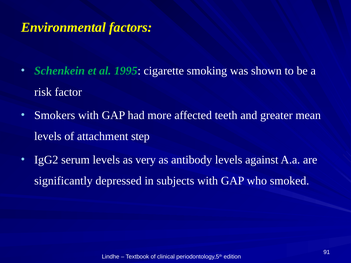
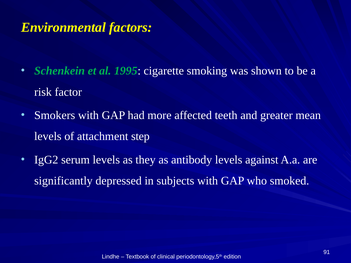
very: very -> they
